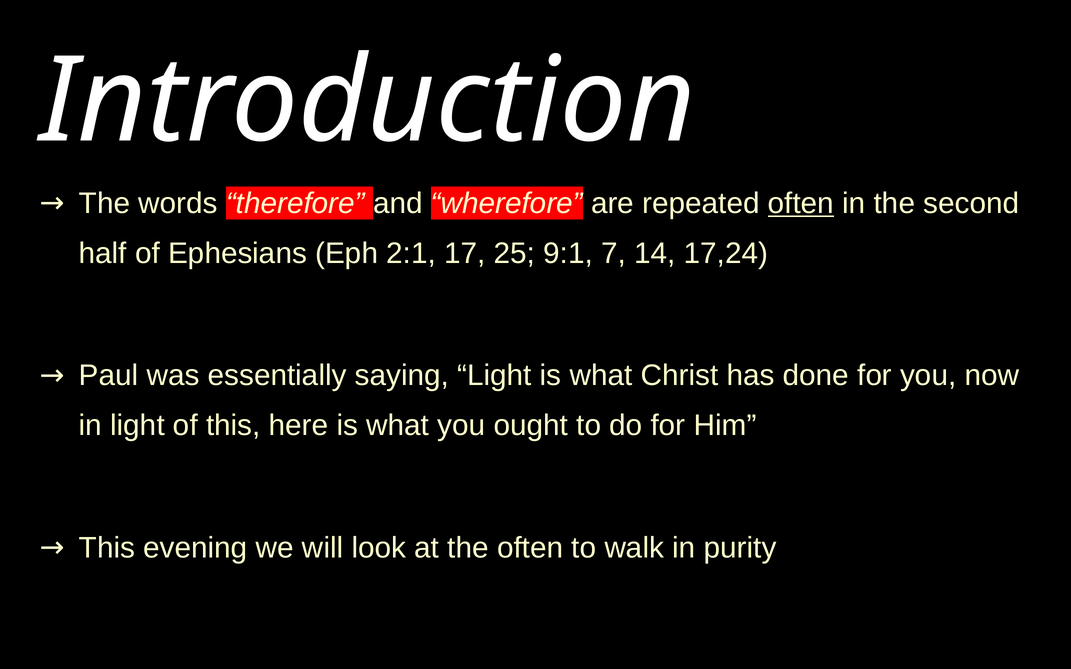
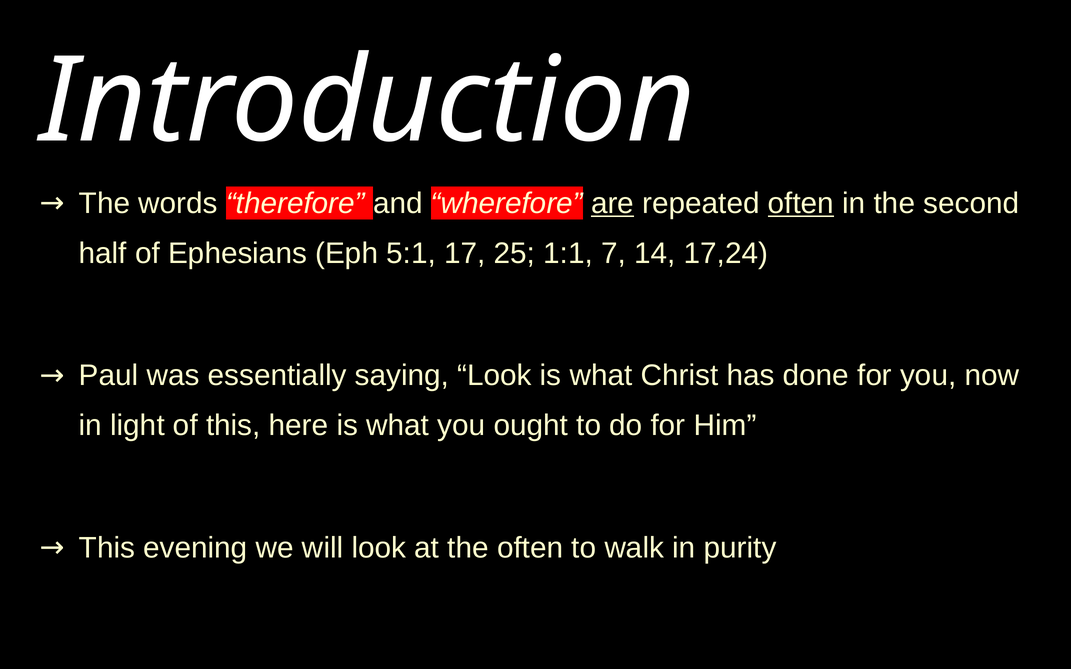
are underline: none -> present
2:1: 2:1 -> 5:1
9:1: 9:1 -> 1:1
saying Light: Light -> Look
